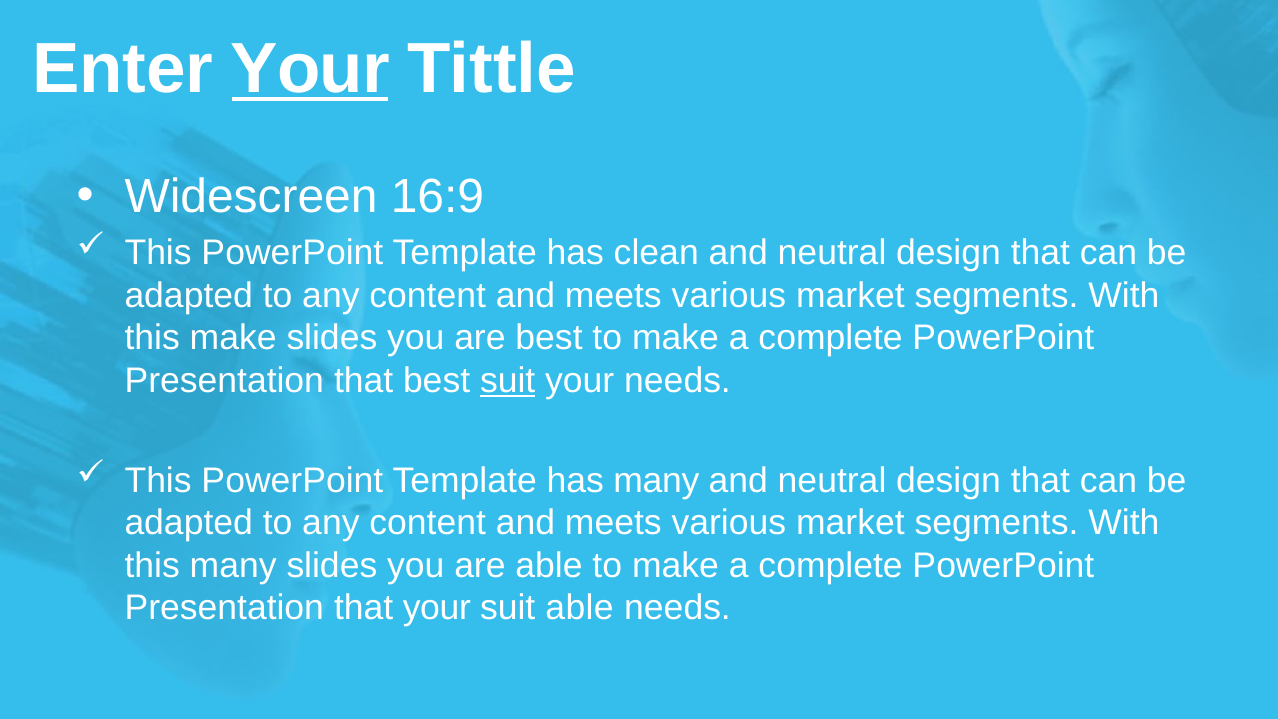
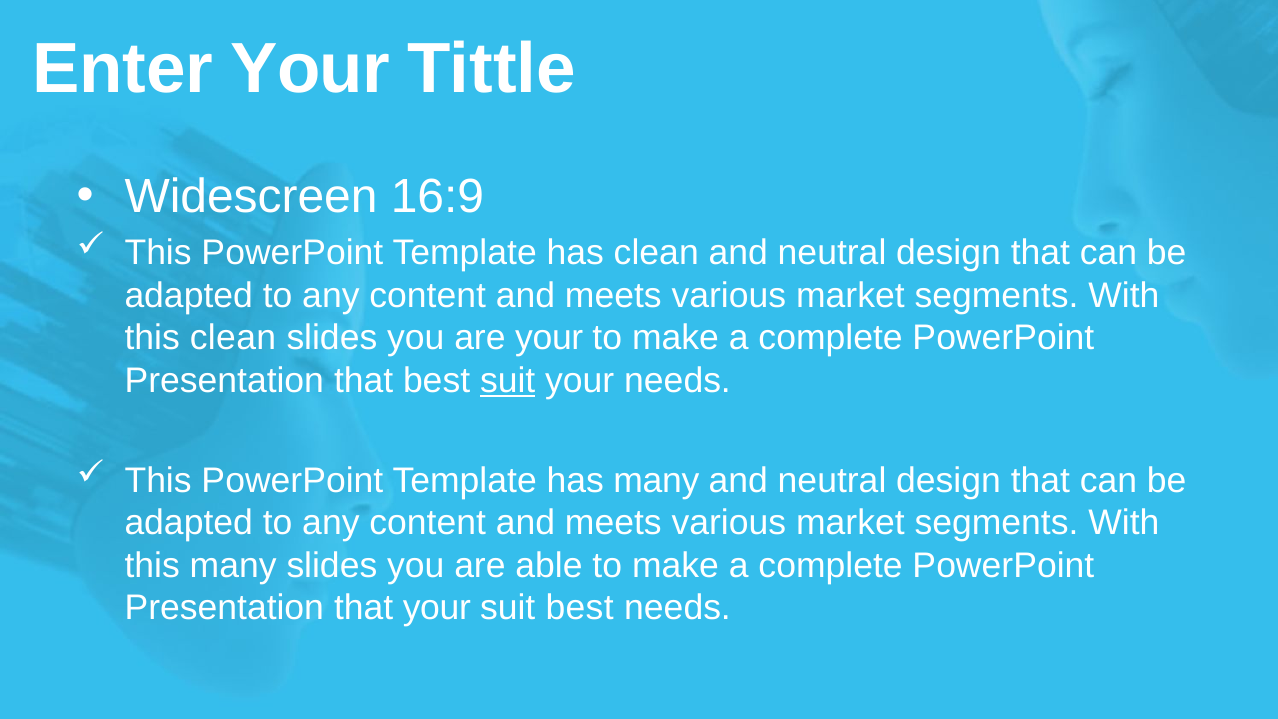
Your at (310, 69) underline: present -> none
this make: make -> clean
are best: best -> your
suit able: able -> best
